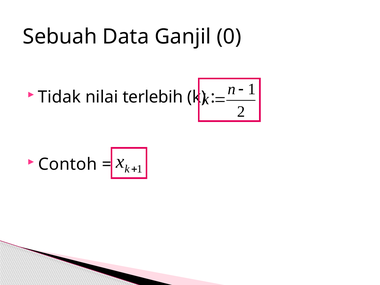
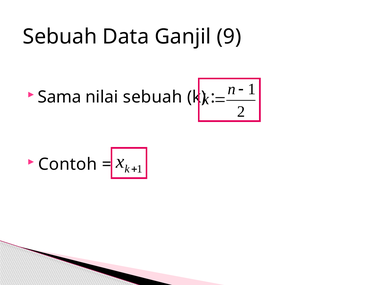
0: 0 -> 9
Tidak: Tidak -> Sama
nilai terlebih: terlebih -> sebuah
